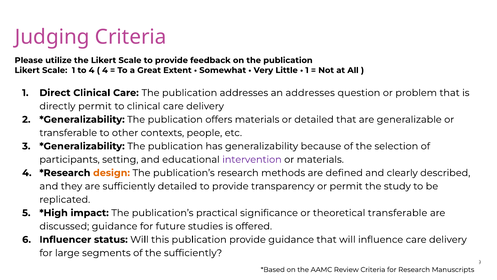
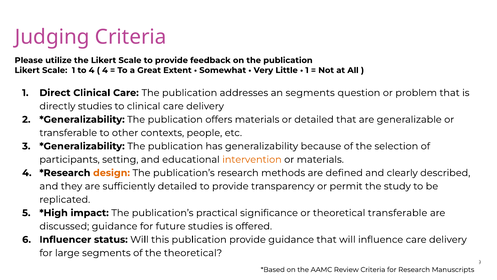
an addresses: addresses -> segments
directly permit: permit -> studies
intervention colour: purple -> orange
the sufficiently: sufficiently -> theoretical
